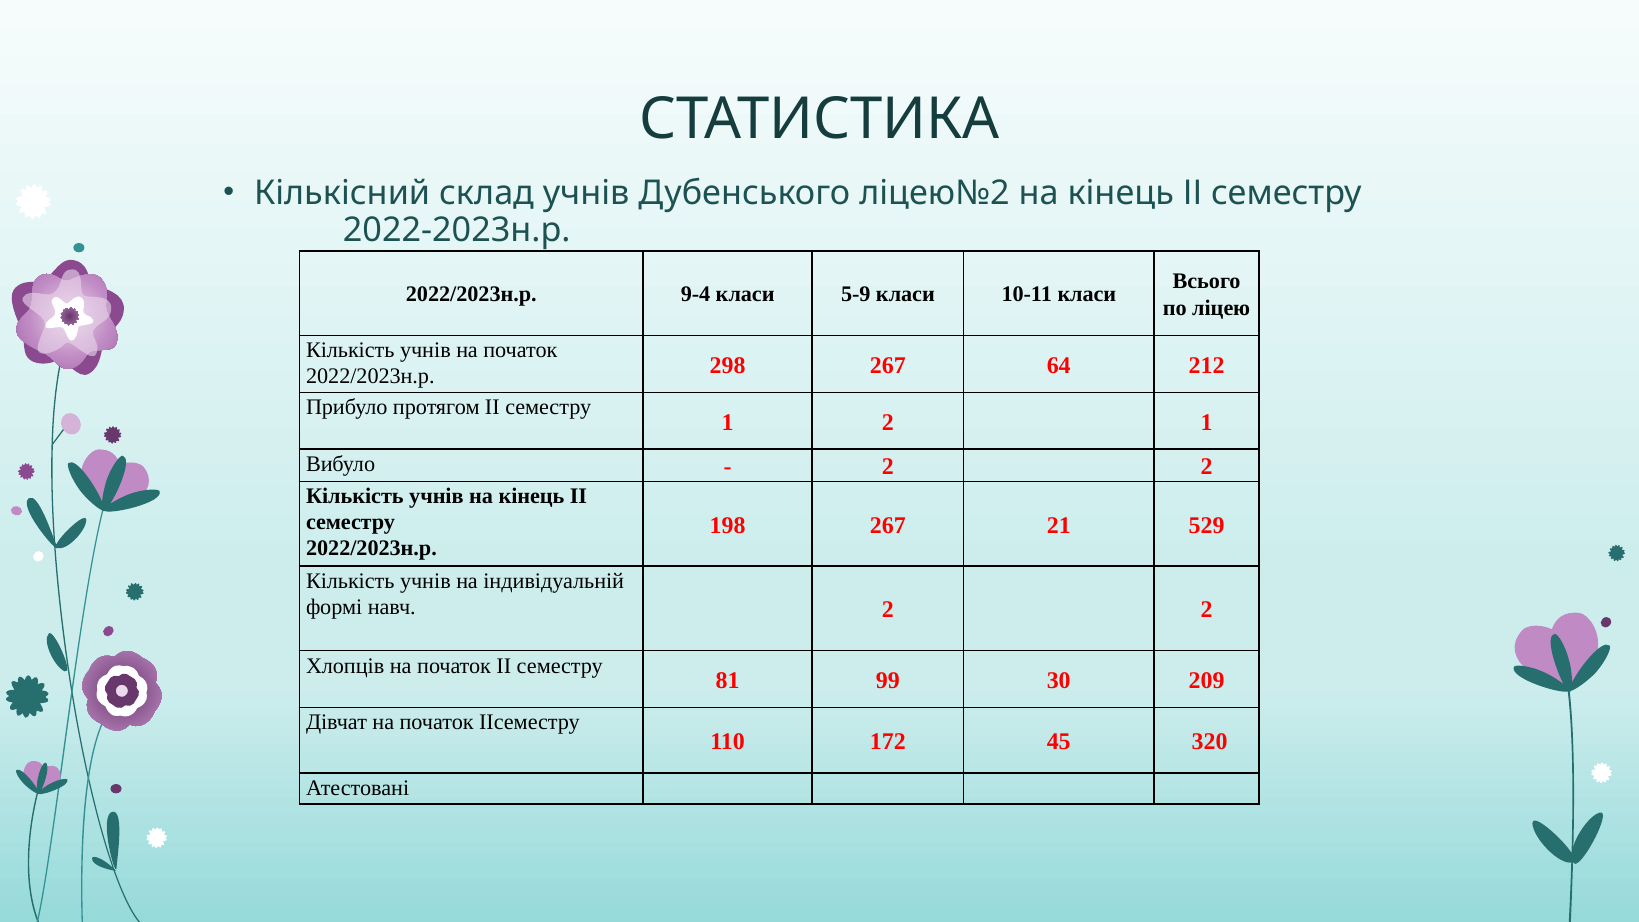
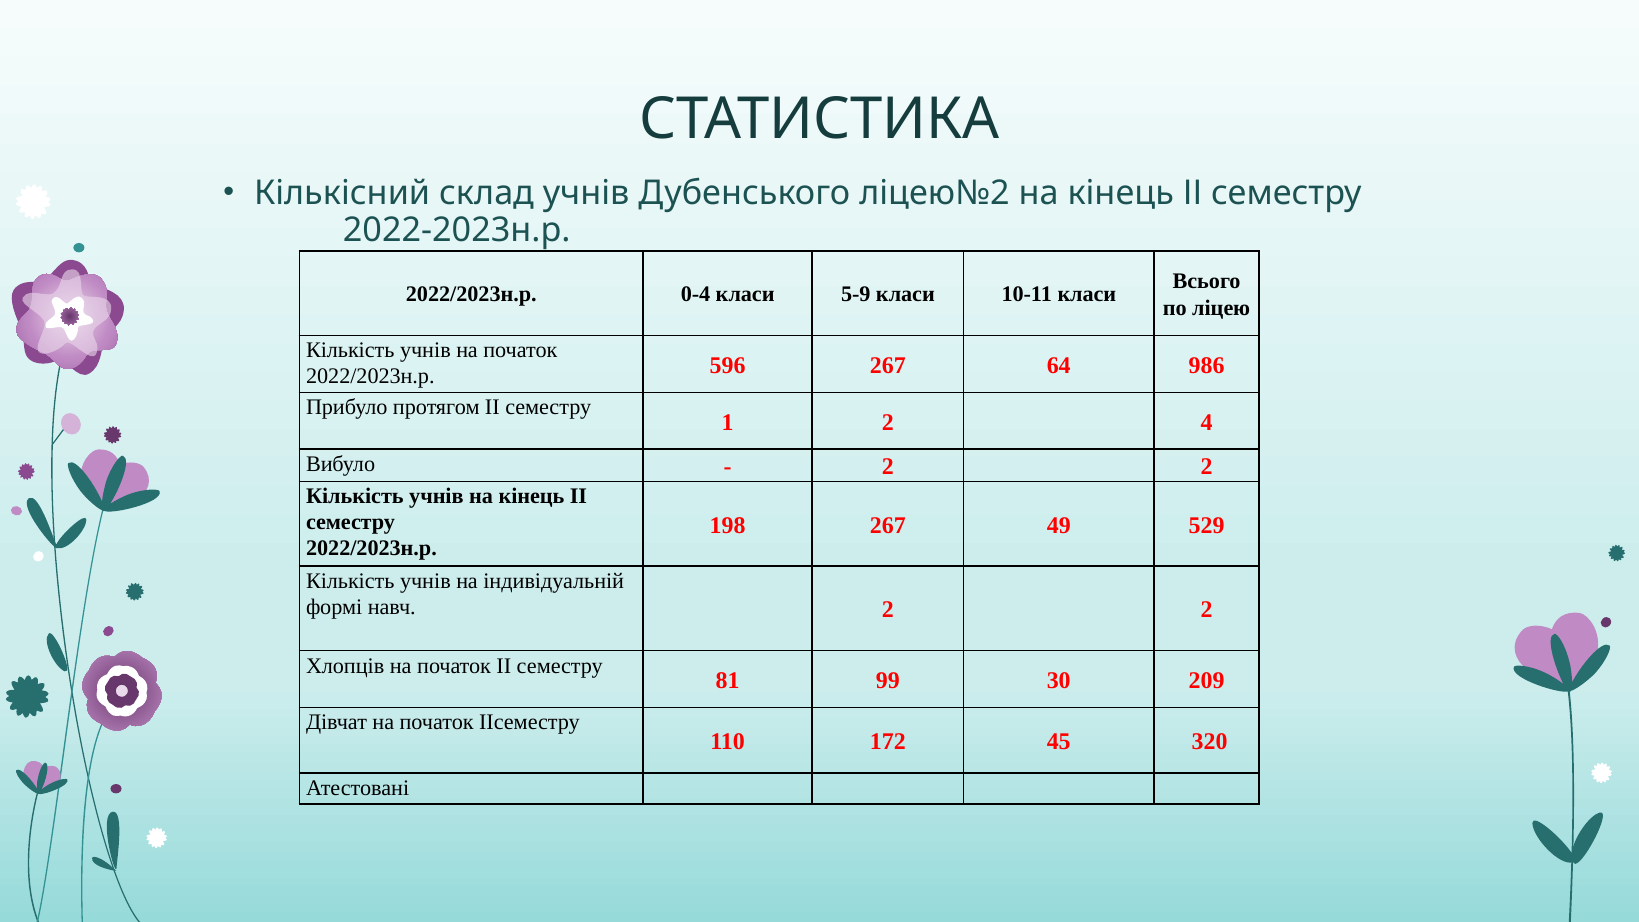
9-4: 9-4 -> 0-4
298: 298 -> 596
212: 212 -> 986
2 1: 1 -> 4
21: 21 -> 49
